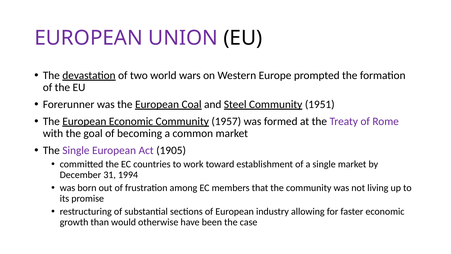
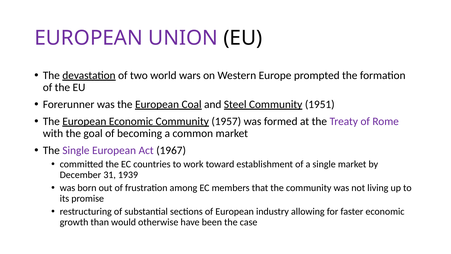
1905: 1905 -> 1967
1994: 1994 -> 1939
